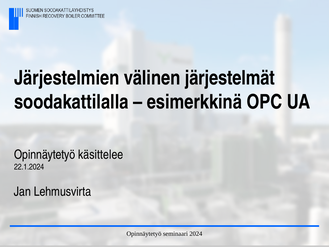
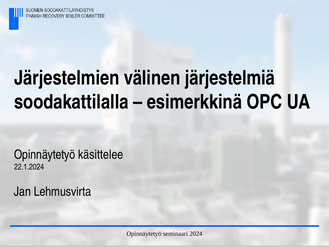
järjestelmät: järjestelmät -> järjestelmiä
